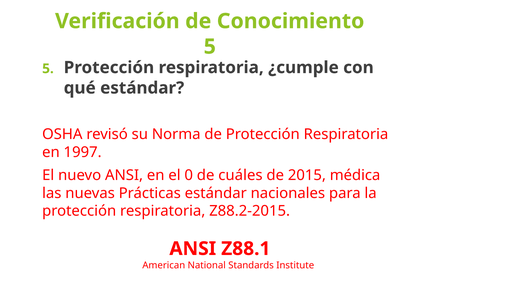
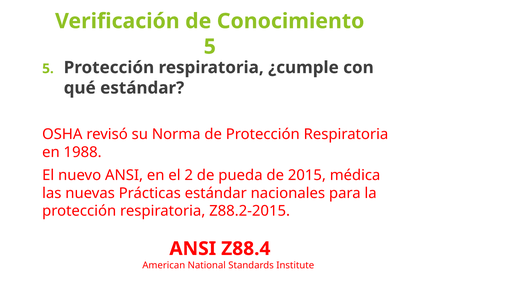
1997: 1997 -> 1988
0: 0 -> 2
cuáles: cuáles -> pueda
Z88.1: Z88.1 -> Z88.4
